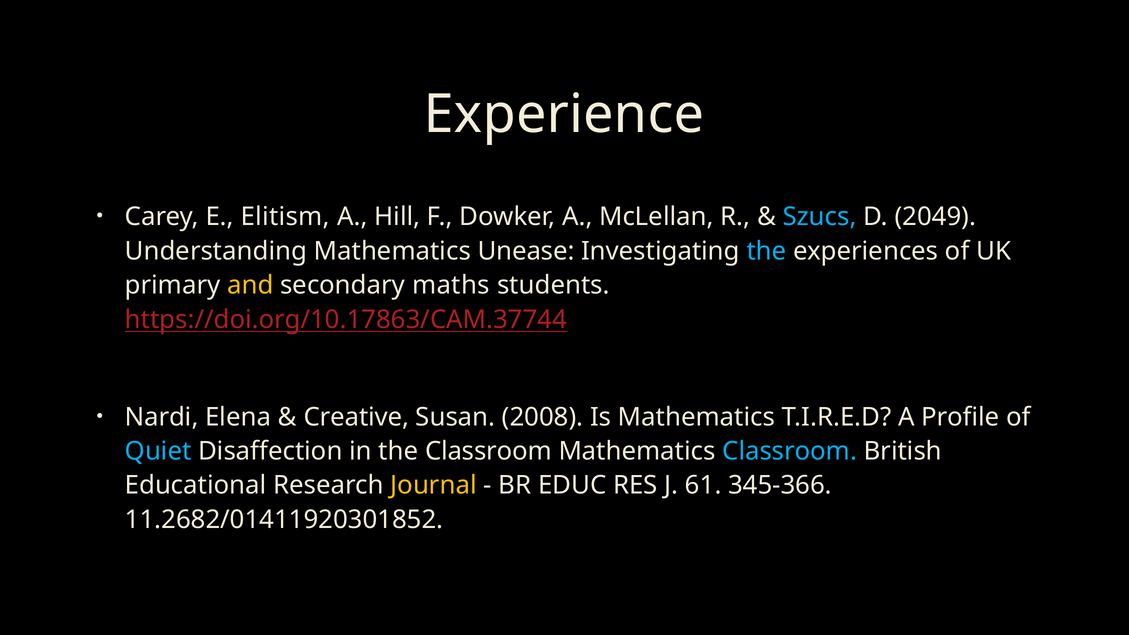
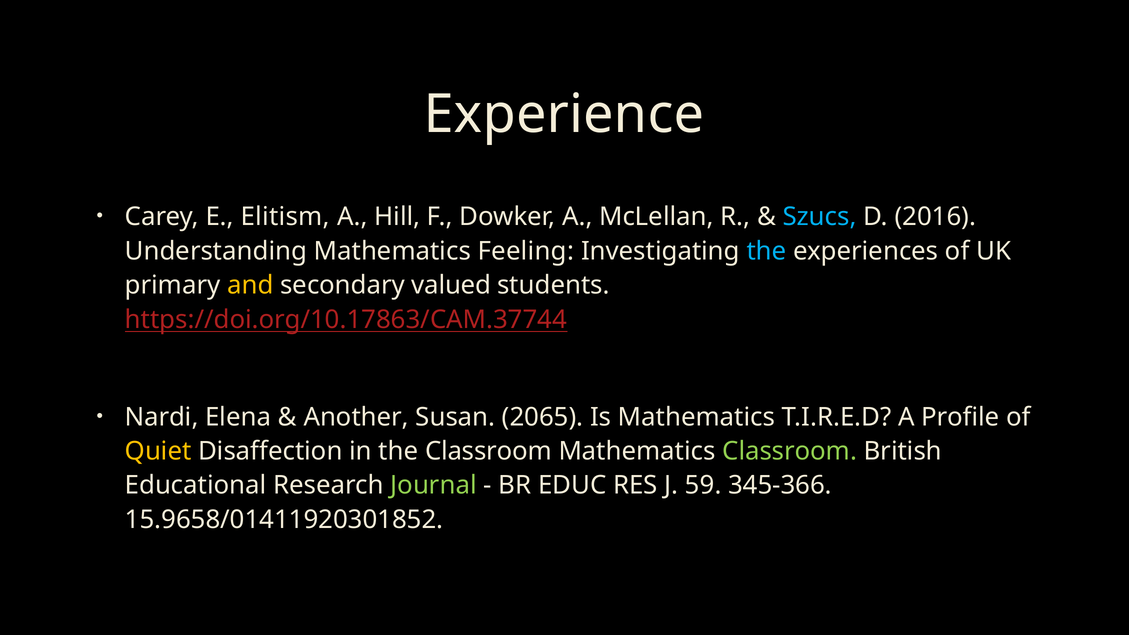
2049: 2049 -> 2016
Unease: Unease -> Feeling
maths: maths -> valued
Creative: Creative -> Another
2008: 2008 -> 2065
Quiet colour: light blue -> yellow
Classroom at (790, 451) colour: light blue -> light green
Journal colour: yellow -> light green
61: 61 -> 59
11.2682/01411920301852: 11.2682/01411920301852 -> 15.9658/01411920301852
